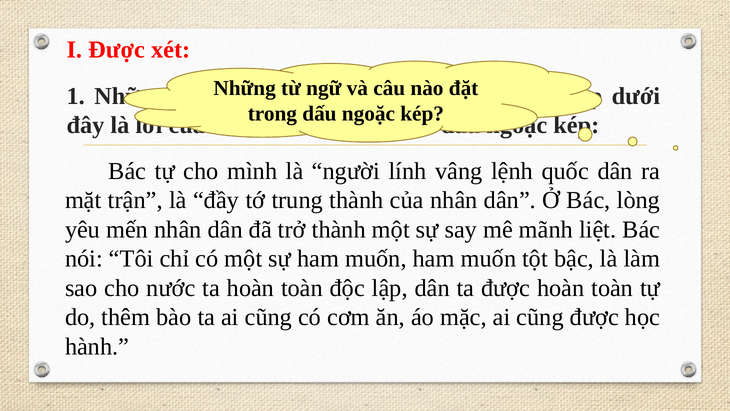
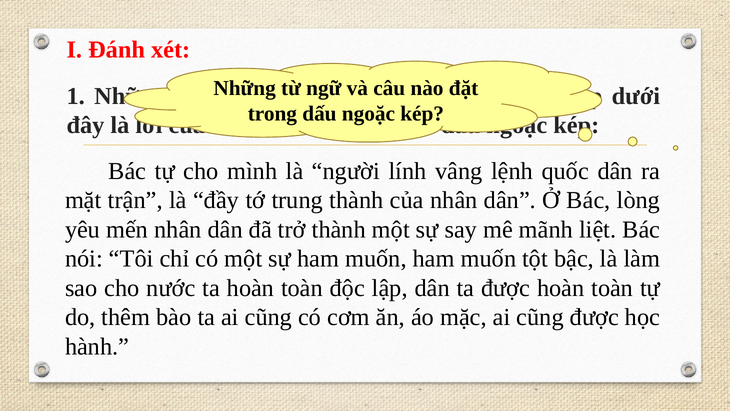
I Được: Được -> Đánh
